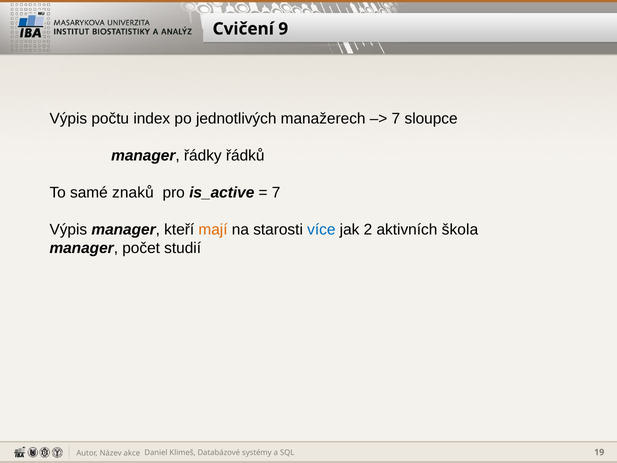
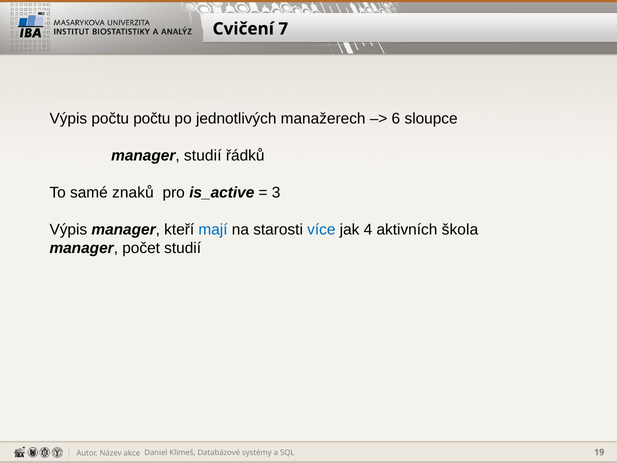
9: 9 -> 7
počtu index: index -> počtu
7 at (396, 118): 7 -> 6
manager řádky: řádky -> studií
7 at (276, 192): 7 -> 3
mají colour: orange -> blue
2: 2 -> 4
